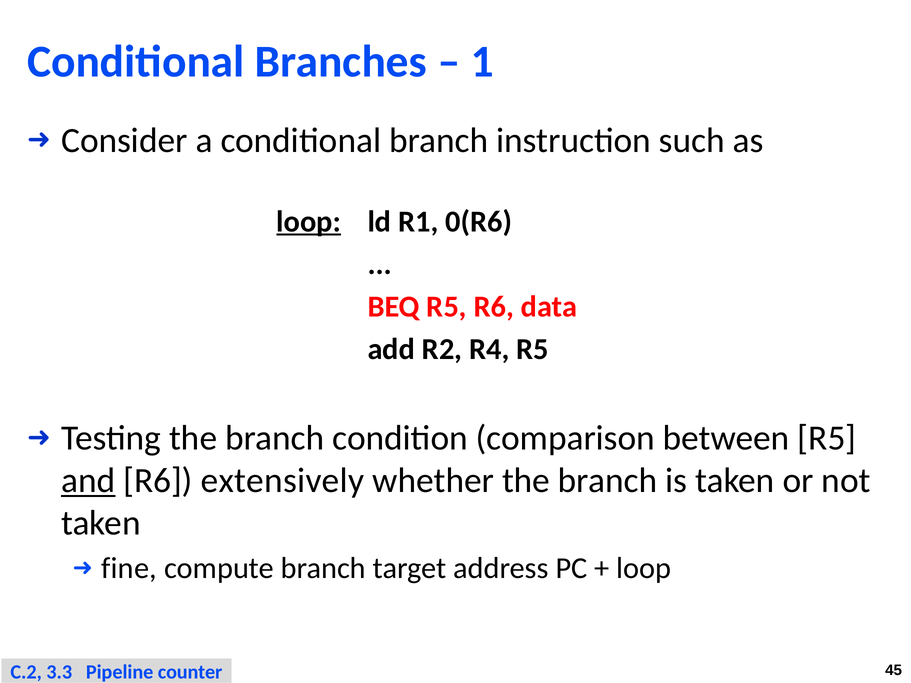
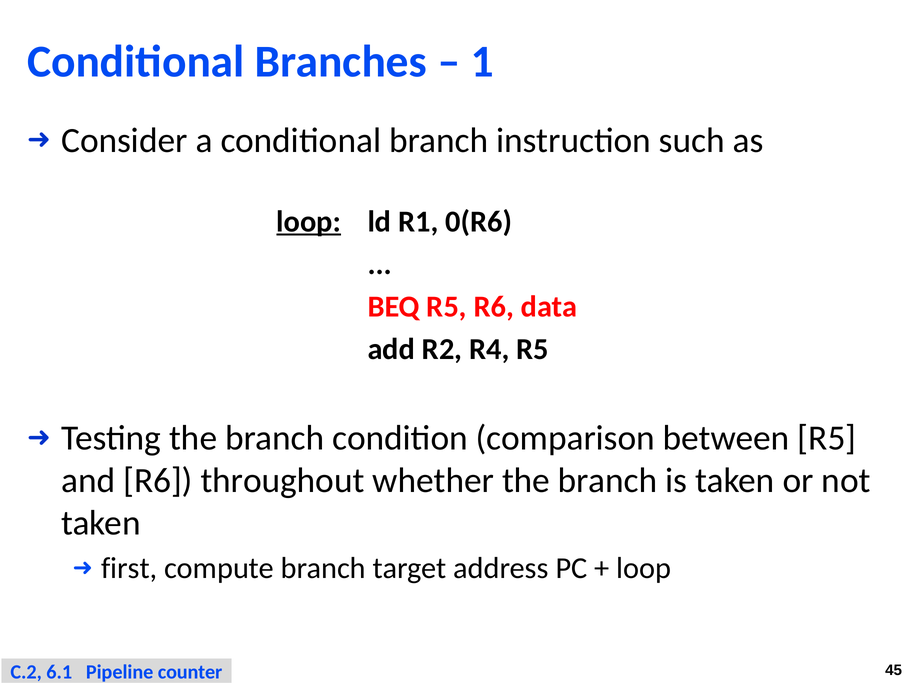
and underline: present -> none
extensively: extensively -> throughout
fine: fine -> first
3.3: 3.3 -> 6.1
